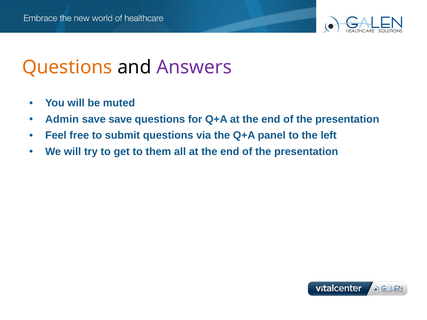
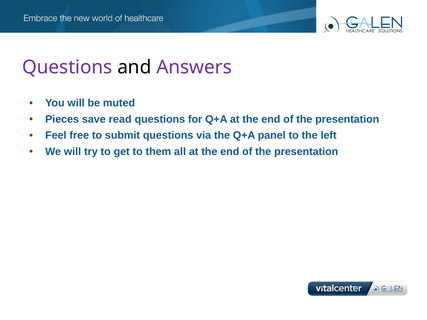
Questions at (67, 67) colour: orange -> purple
Admin: Admin -> Pieces
save save: save -> read
